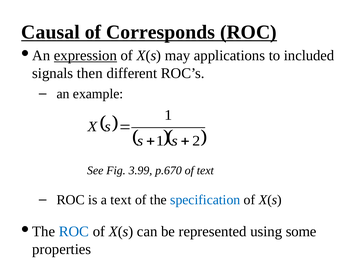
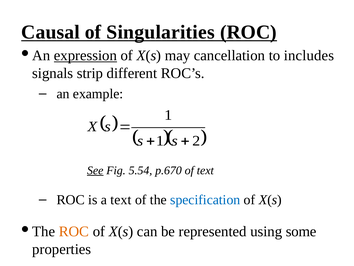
Corresponds: Corresponds -> Singularities
applications: applications -> cancellation
included: included -> includes
then: then -> strip
See underline: none -> present
3.99: 3.99 -> 5.54
ROC at (74, 231) colour: blue -> orange
